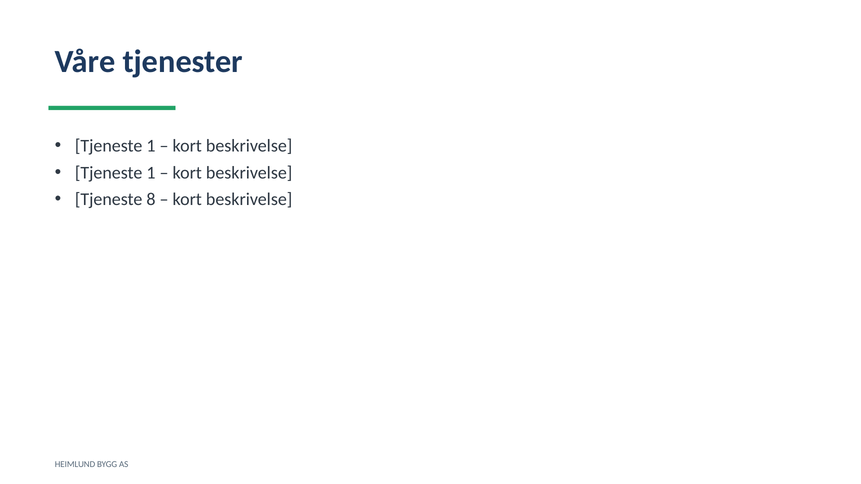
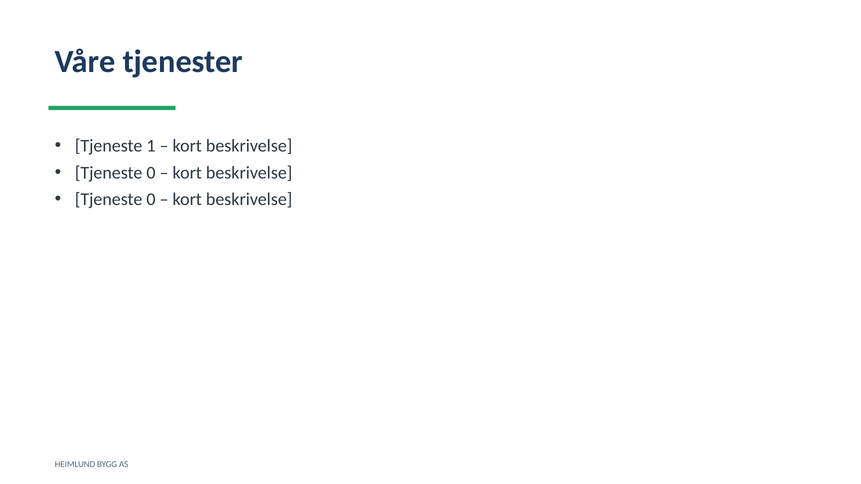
1 at (151, 173): 1 -> 0
8 at (151, 200): 8 -> 0
